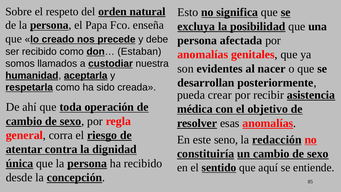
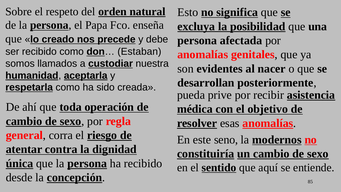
crear: crear -> prive
redacción: redacción -> modernos
